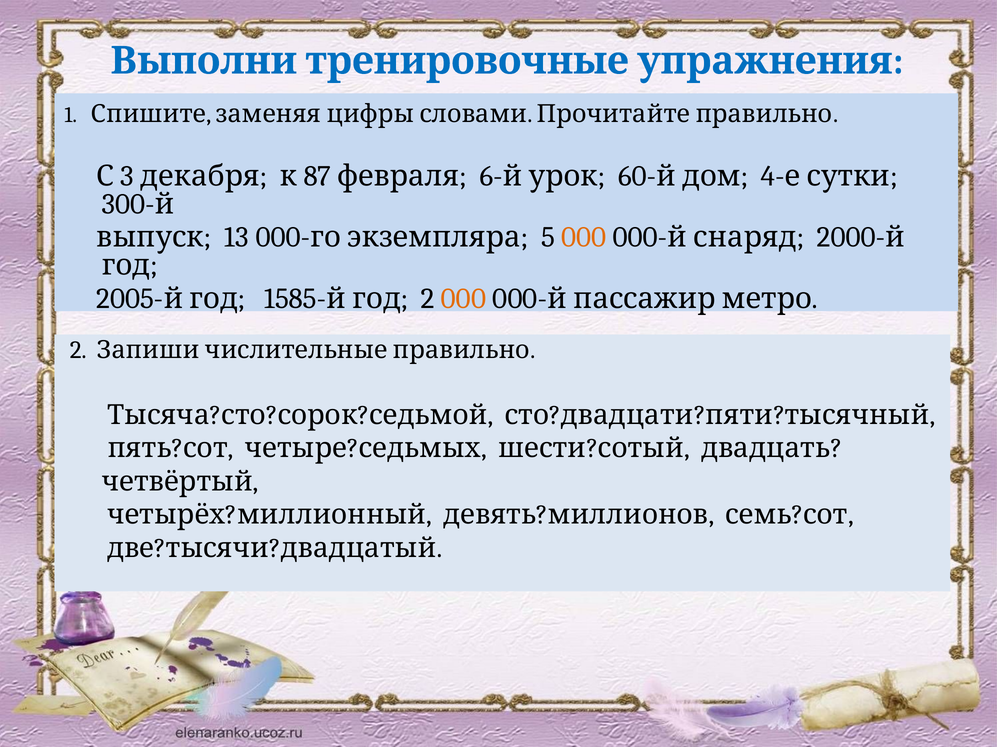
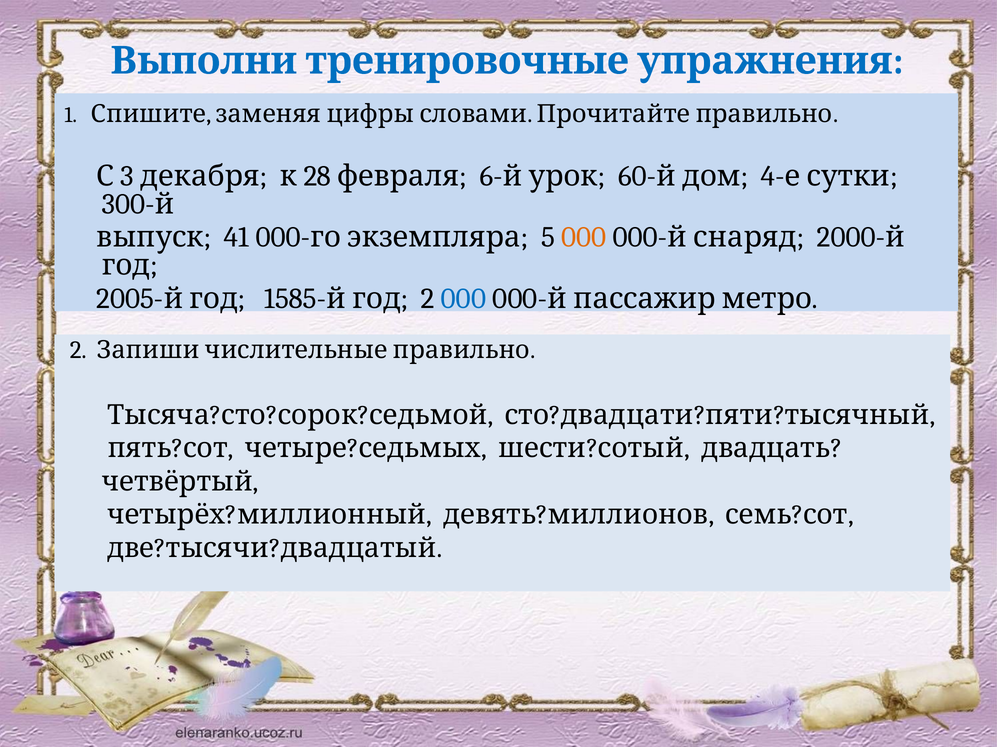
87: 87 -> 28
13: 13 -> 41
000 at (464, 299) colour: orange -> blue
